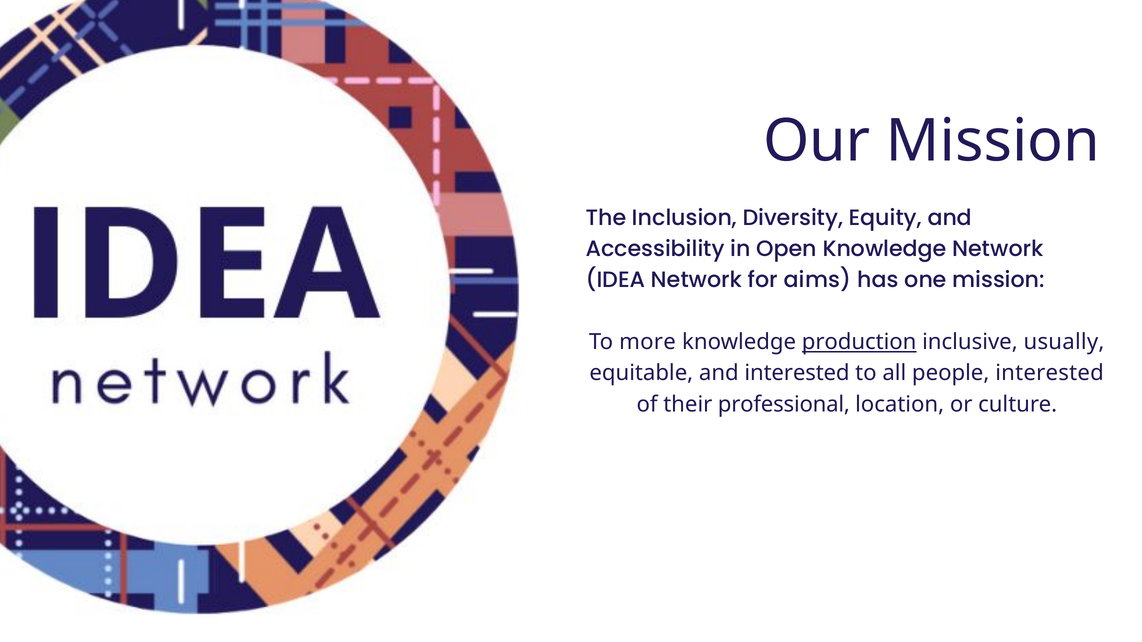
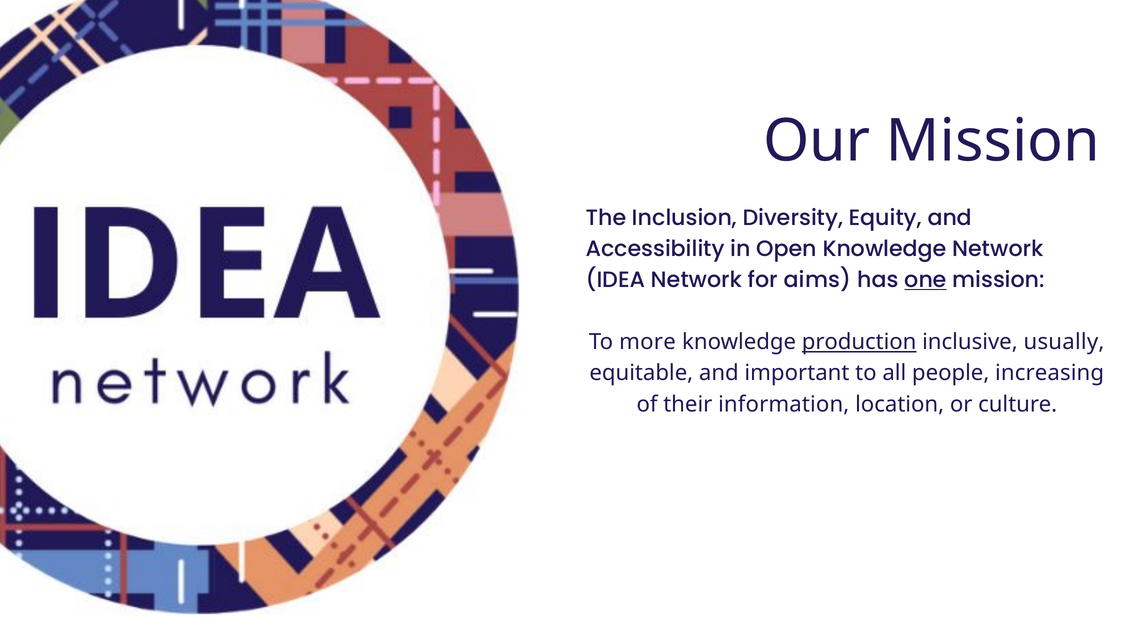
one underline: none -> present
and interested: interested -> important
people interested: interested -> increasing
professional: professional -> information
